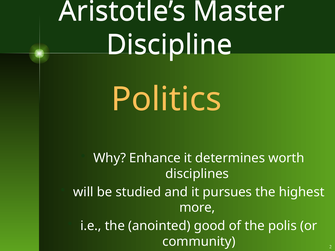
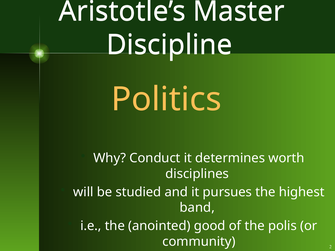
Enhance: Enhance -> Conduct
more: more -> band
